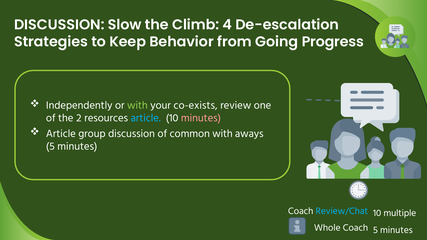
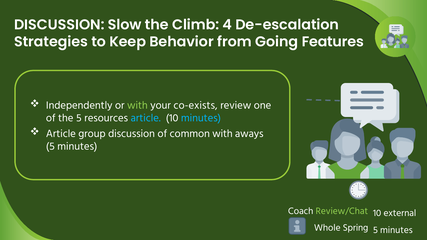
Progress: Progress -> Features
the 2: 2 -> 5
minutes at (201, 118) colour: pink -> light blue
Review/Chat colour: light blue -> light green
multiple: multiple -> external
Whole Coach: Coach -> Spring
